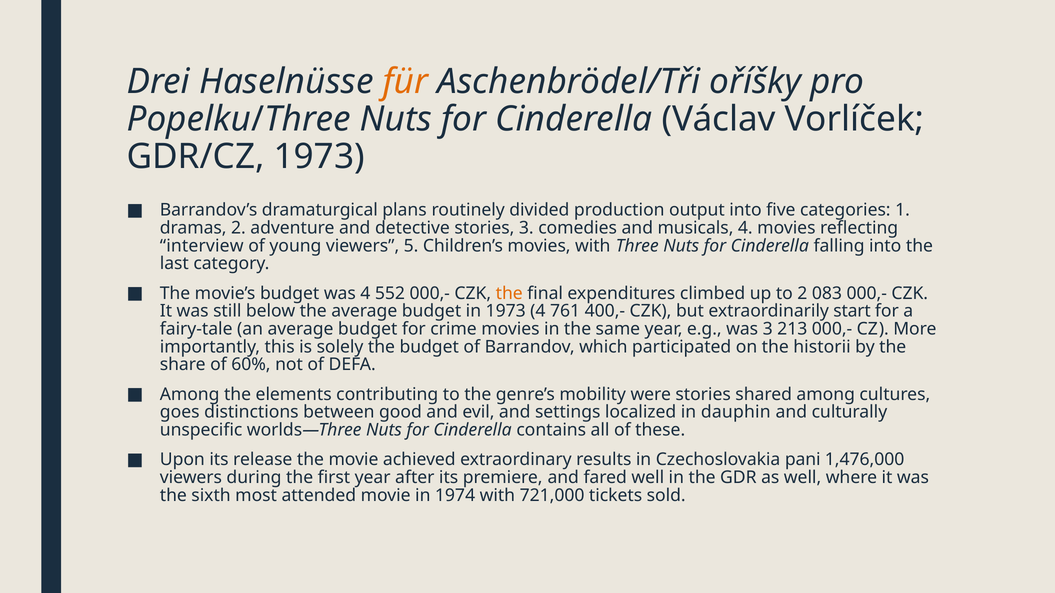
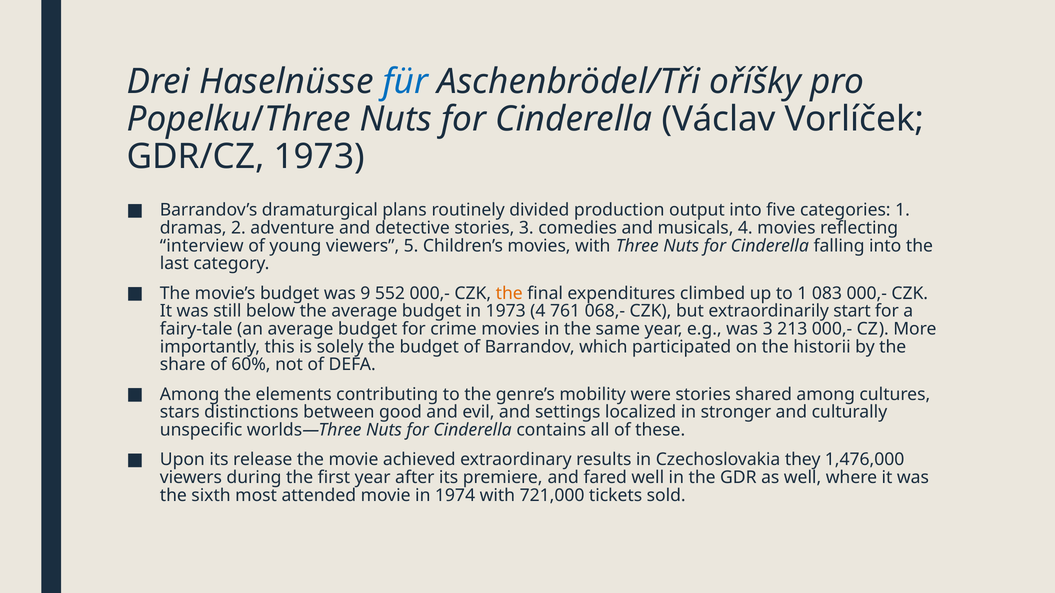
für colour: orange -> blue
was 4: 4 -> 9
to 2: 2 -> 1
400,-: 400,- -> 068,-
goes: goes -> stars
dauphin: dauphin -> stronger
pani: pani -> they
